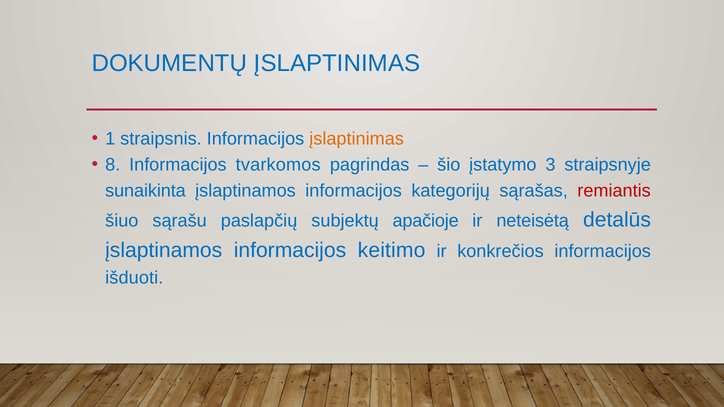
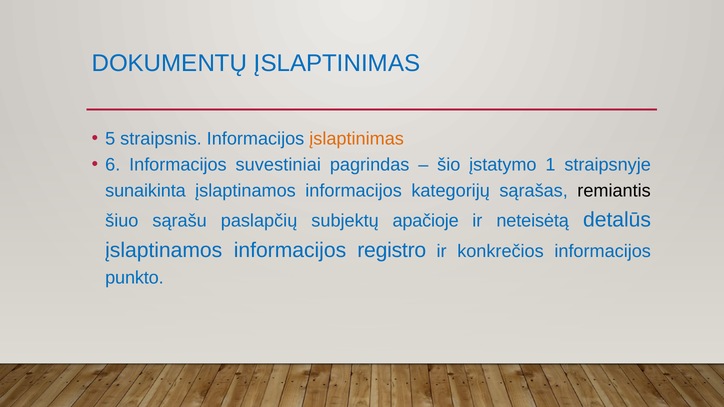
1: 1 -> 5
8: 8 -> 6
tvarkomos: tvarkomos -> suvestiniai
3: 3 -> 1
remiantis colour: red -> black
keitimo: keitimo -> registro
išduoti: išduoti -> punkto
